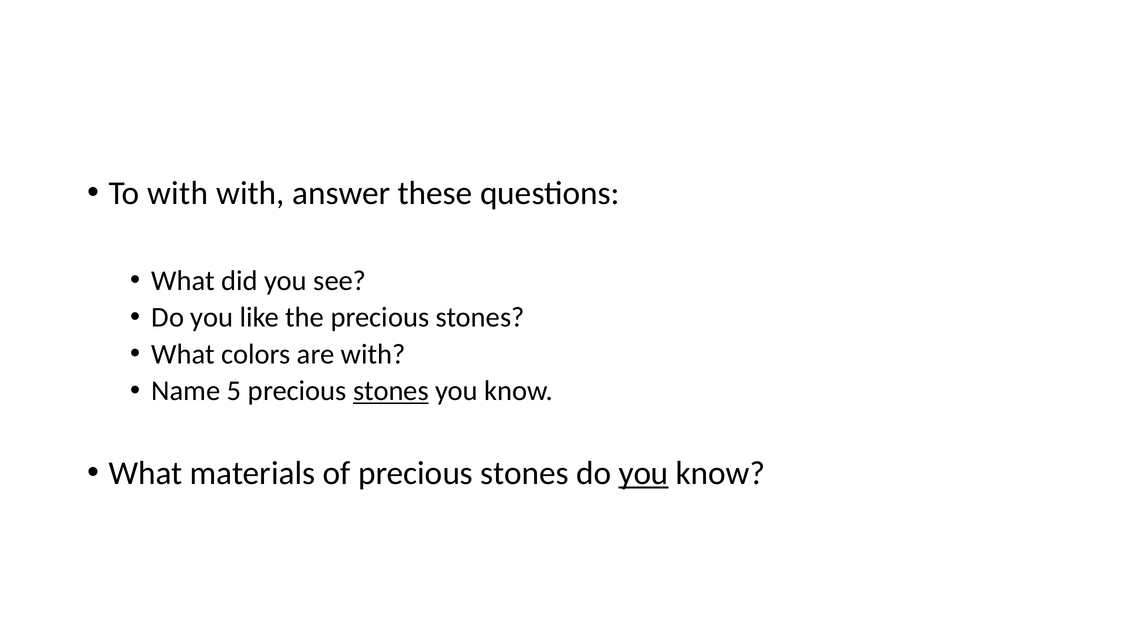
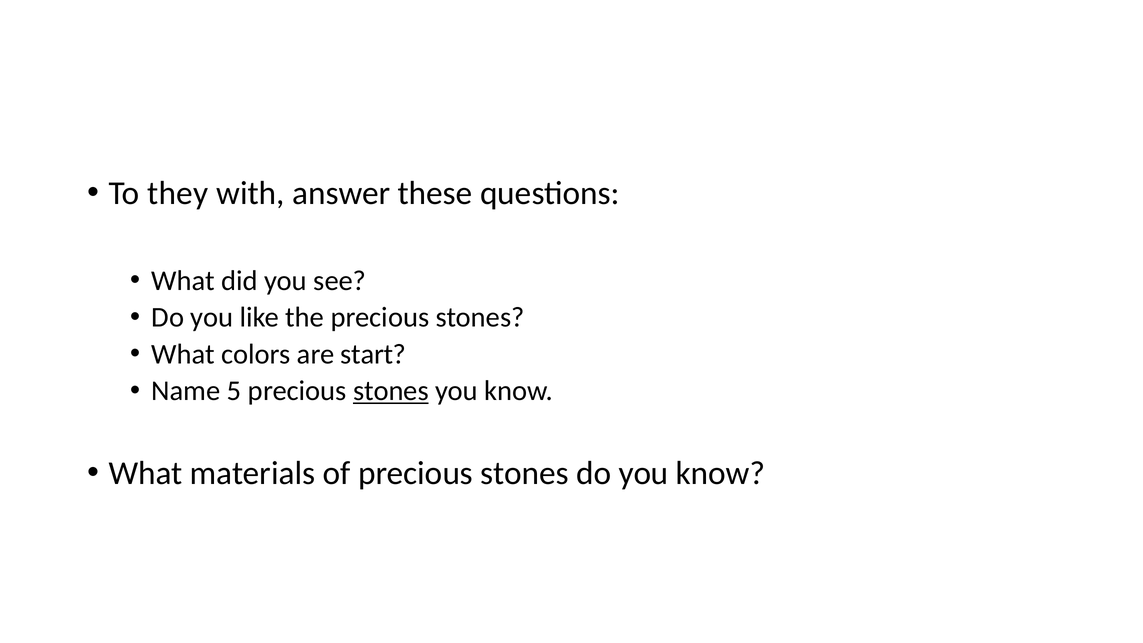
To with: with -> they
are with: with -> start
you at (644, 473) underline: present -> none
